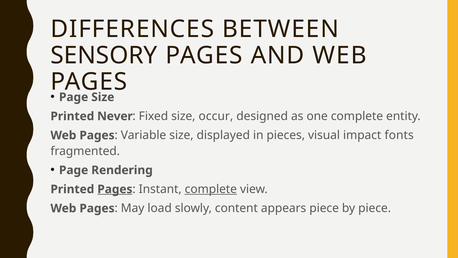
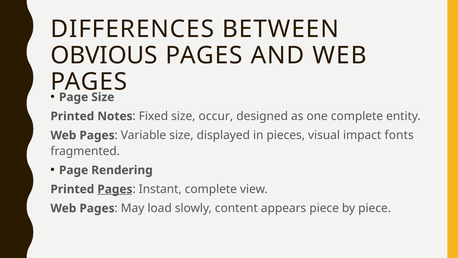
SENSORY: SENSORY -> OBVIOUS
Never: Never -> Notes
complete at (211, 189) underline: present -> none
